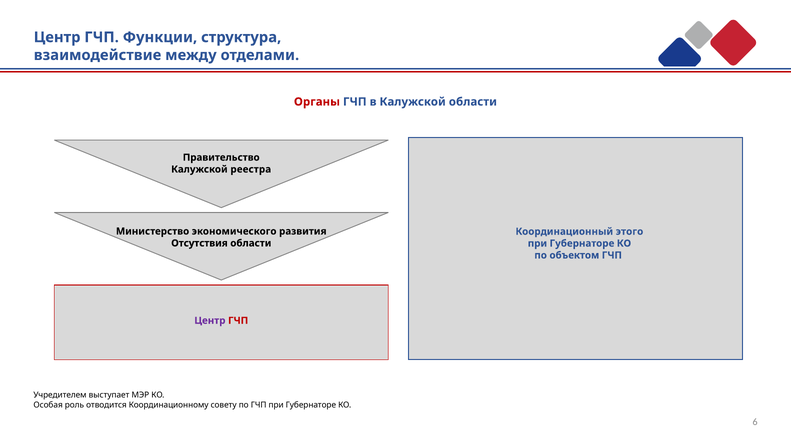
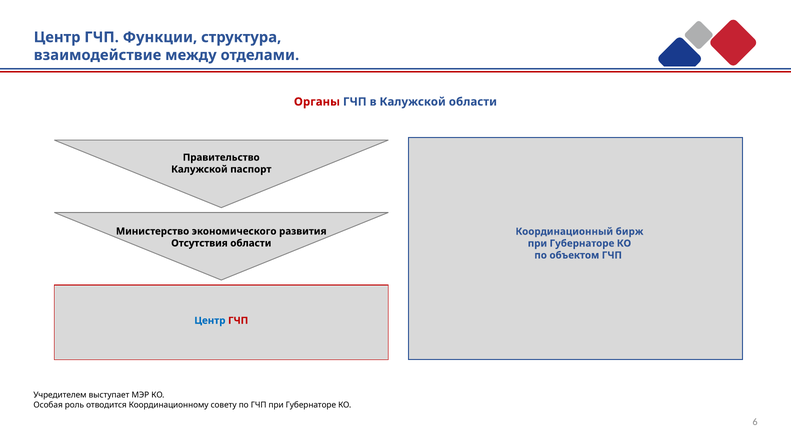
реестра: реестра -> паспорт
этого: этого -> бирж
Центр at (210, 321) colour: purple -> blue
